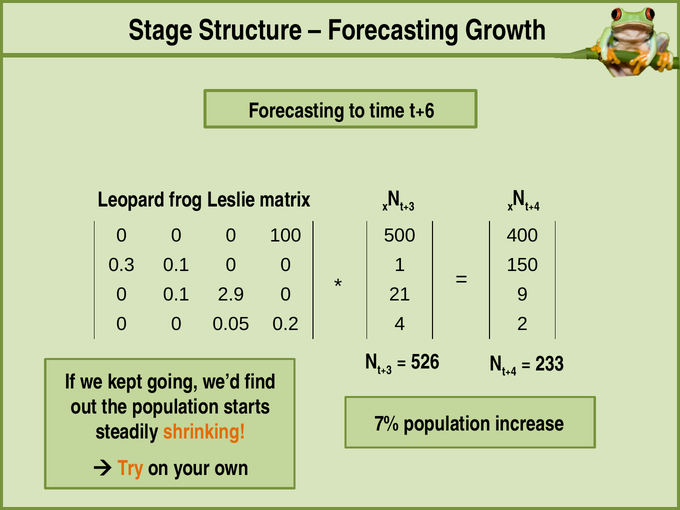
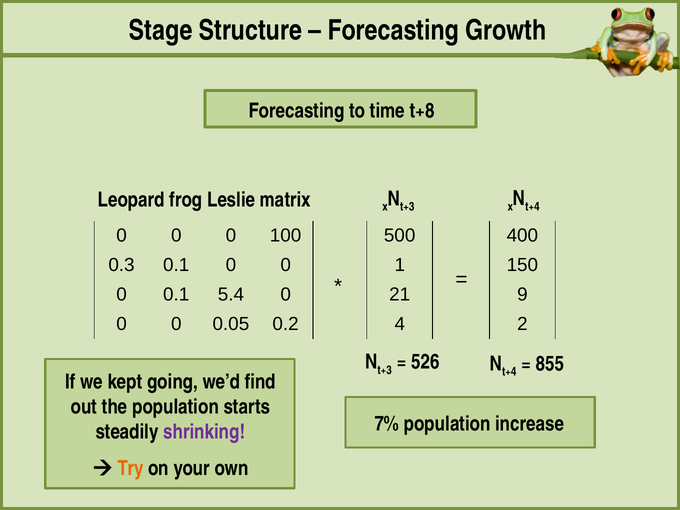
t+6: t+6 -> t+8
2.9: 2.9 -> 5.4
233: 233 -> 855
shrinking colour: orange -> purple
